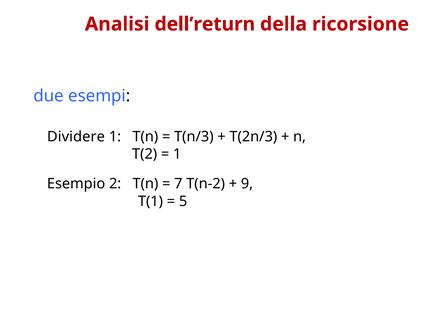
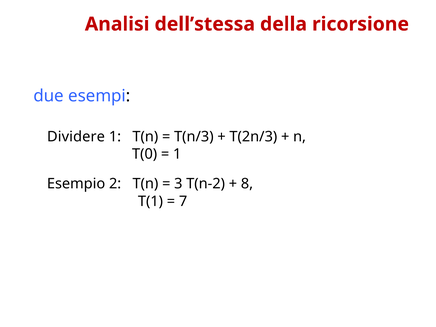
dell’return: dell’return -> dell’stessa
T(2: T(2 -> T(0
7: 7 -> 3
9: 9 -> 8
5: 5 -> 7
